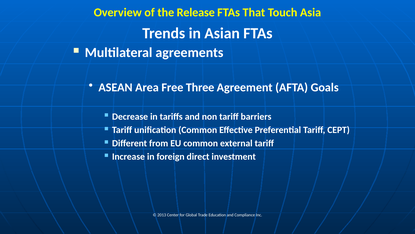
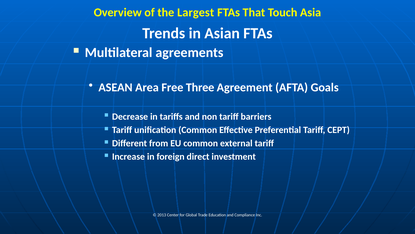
Release: Release -> Largest
